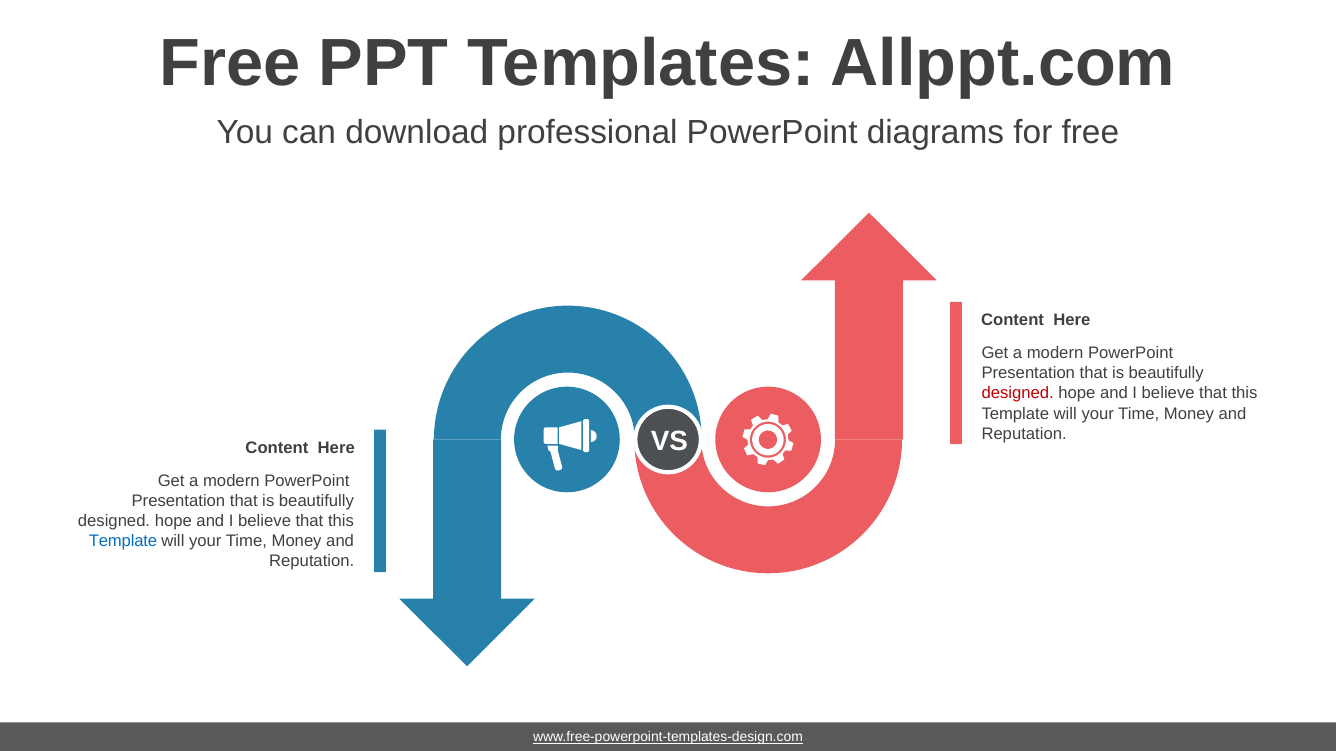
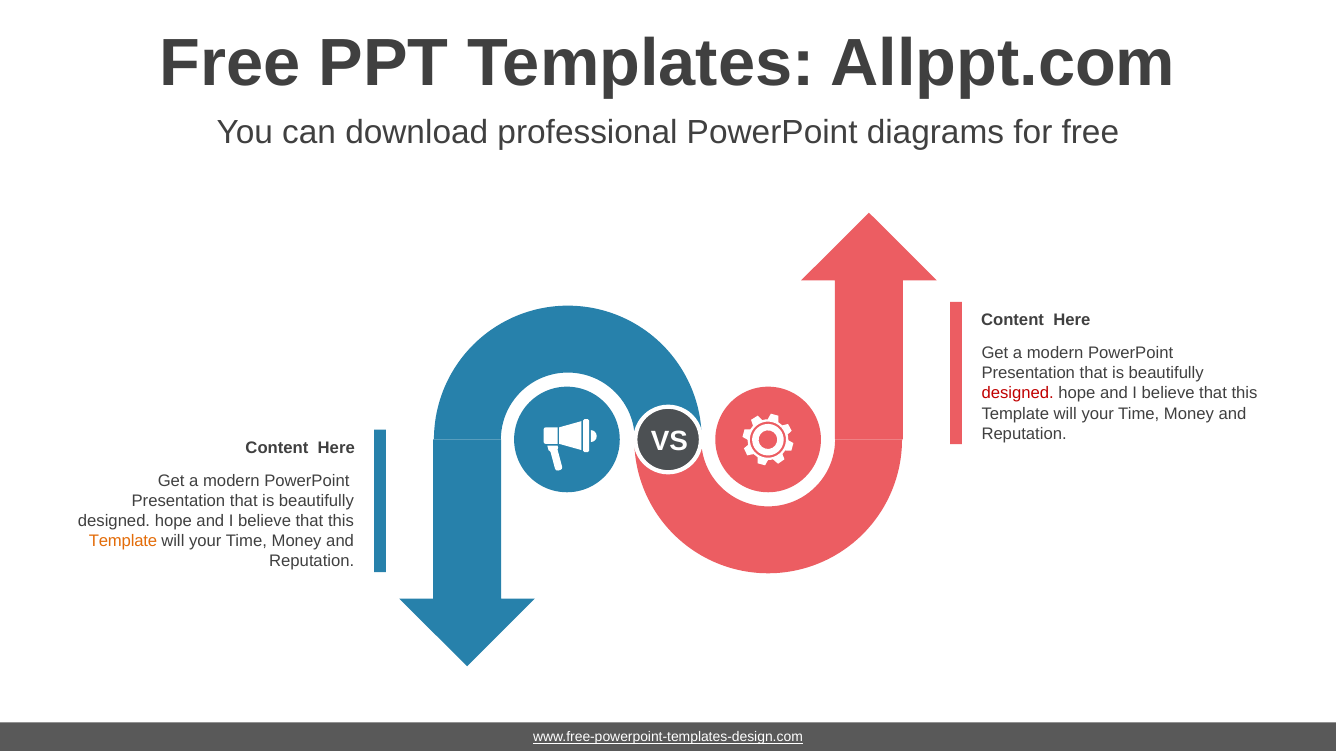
Template at (123, 542) colour: blue -> orange
